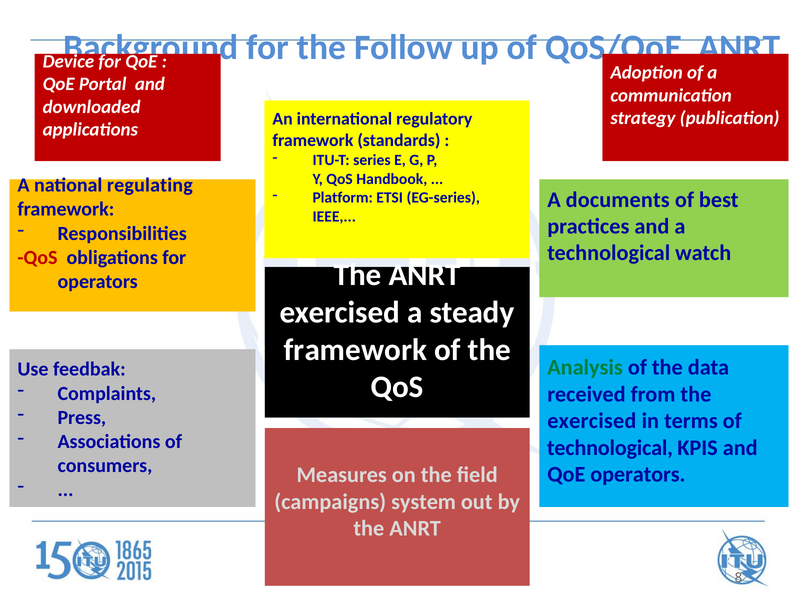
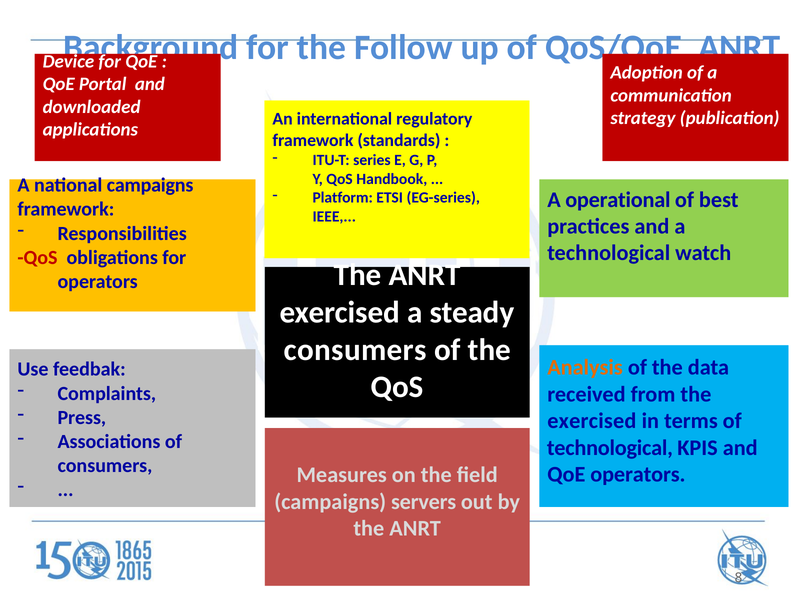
national regulating: regulating -> campaigns
documents: documents -> operational
framework at (355, 350): framework -> consumers
Analysis colour: green -> orange
system: system -> servers
